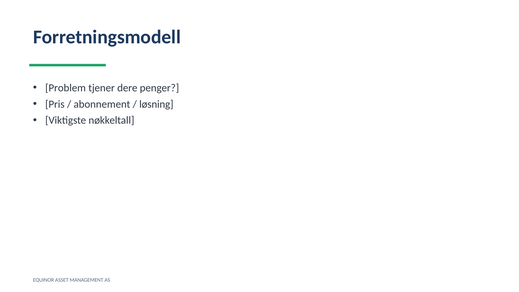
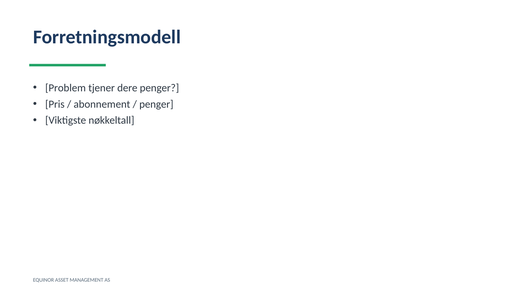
løsning at (156, 104): løsning -> penger
